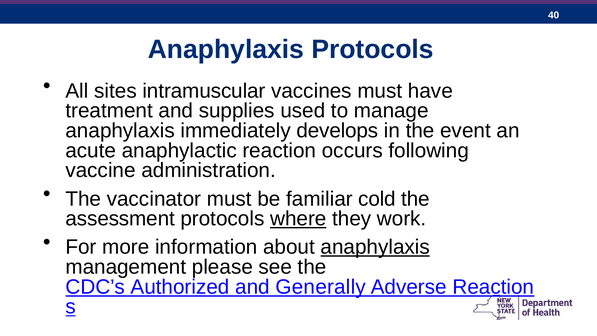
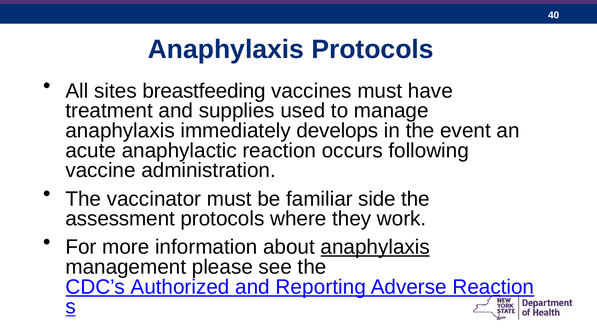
intramuscular: intramuscular -> breastfeeding
cold: cold -> side
where underline: present -> none
Generally: Generally -> Reporting
